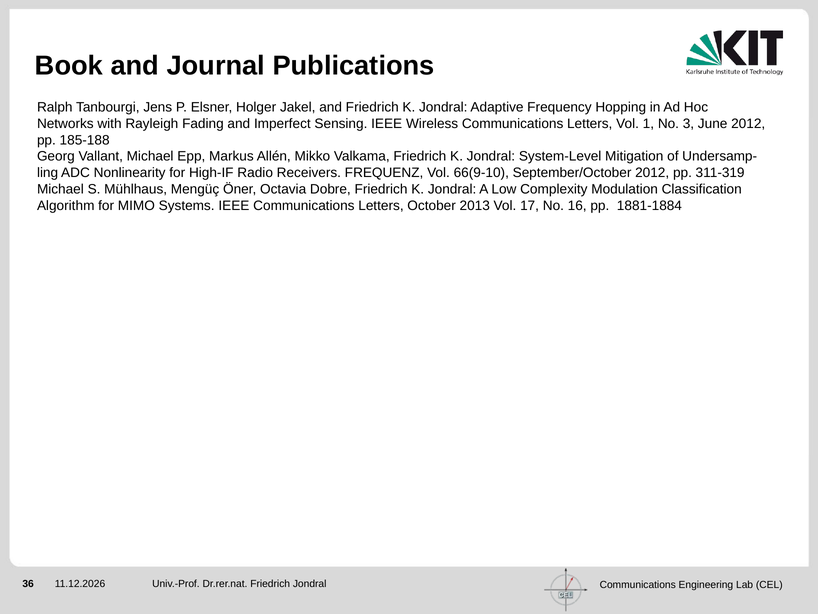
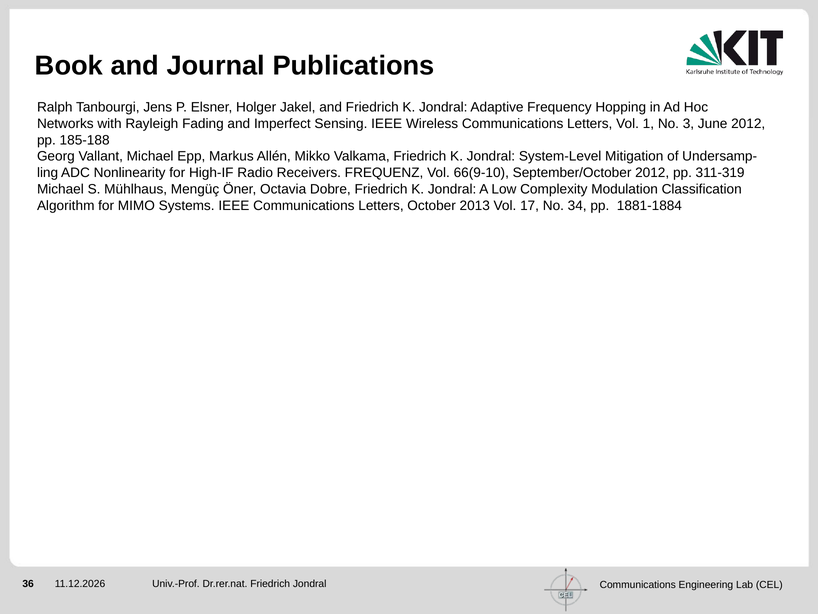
16: 16 -> 34
